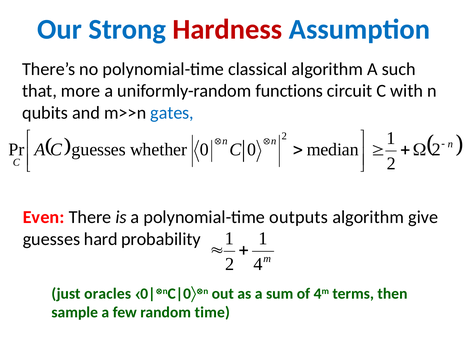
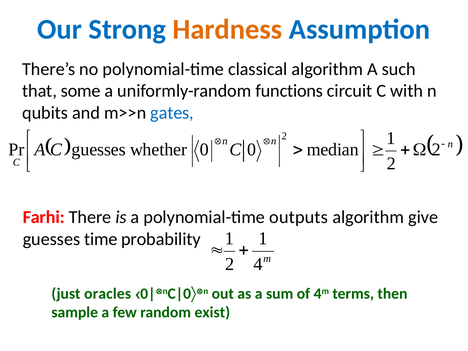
Hardness colour: red -> orange
more: more -> some
Even: Even -> Farhi
hard: hard -> time
time: time -> exist
